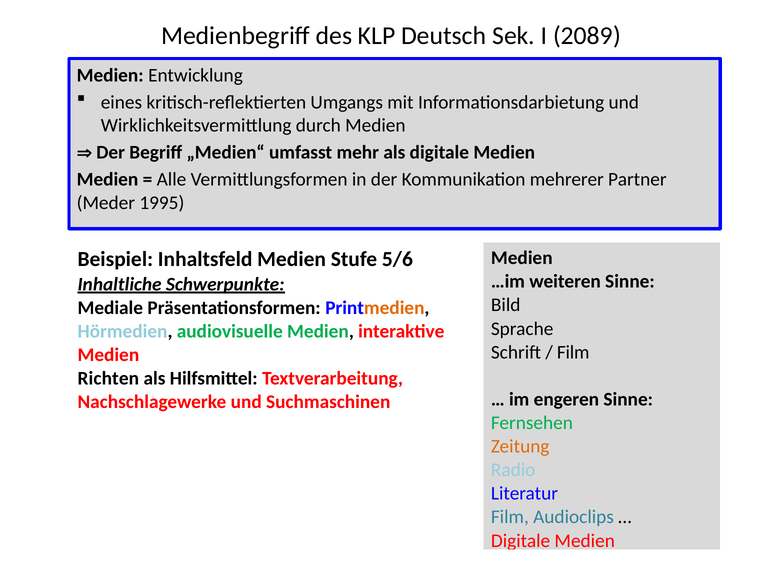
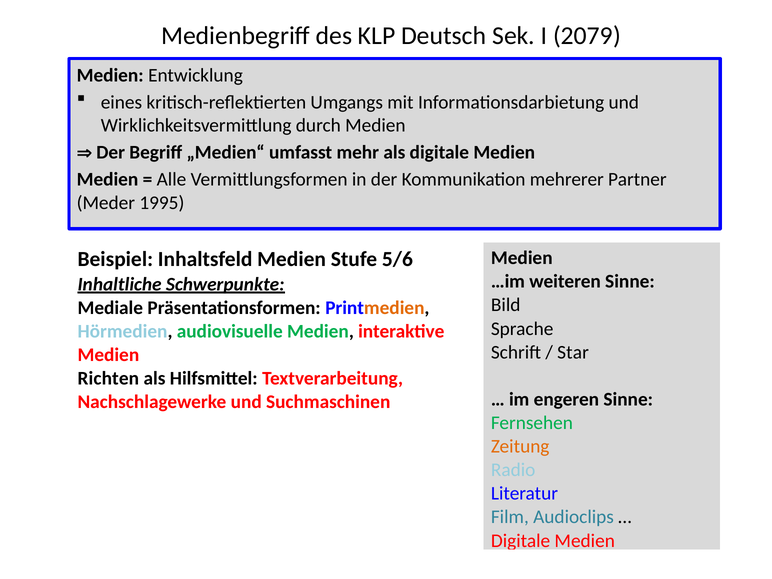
2089: 2089 -> 2079
Film at (573, 352): Film -> Star
